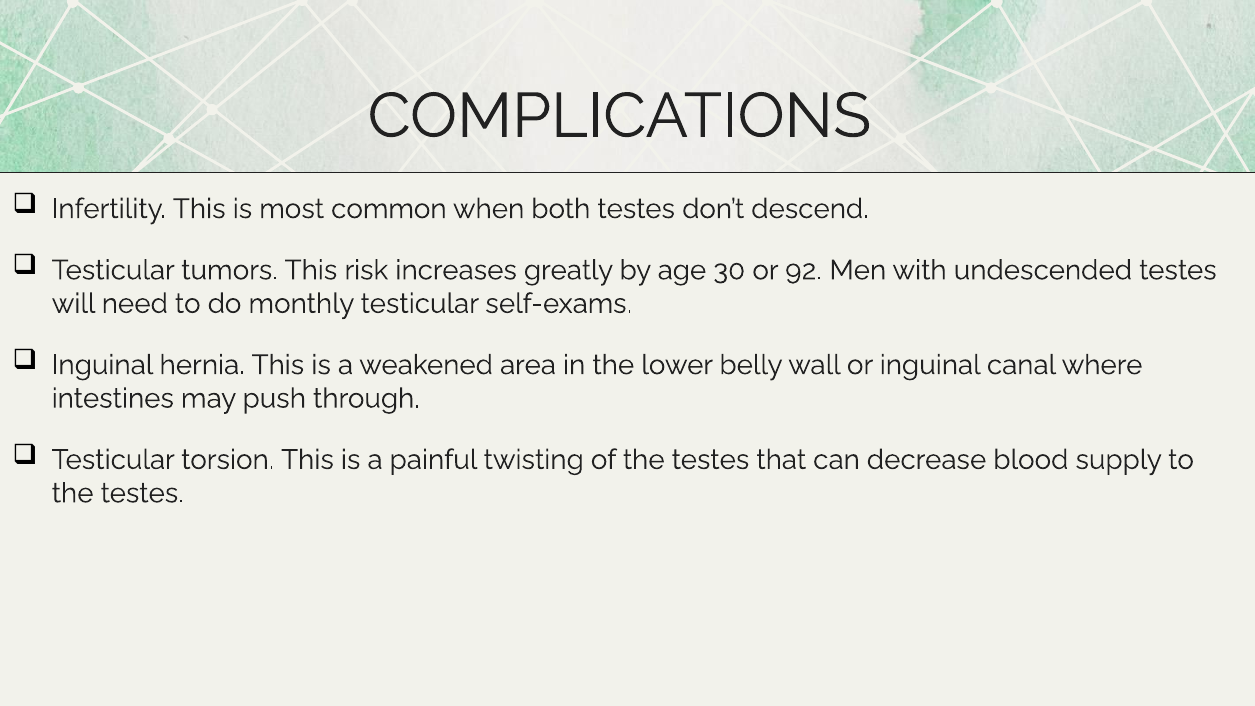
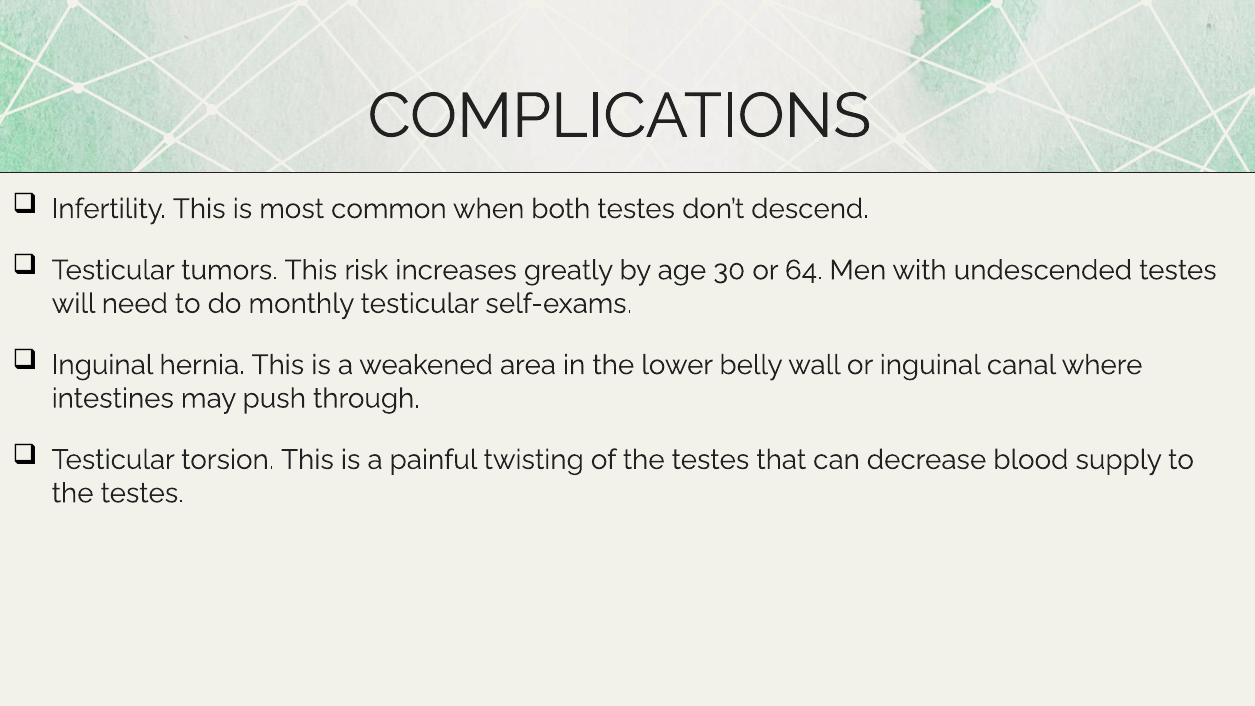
92: 92 -> 64
